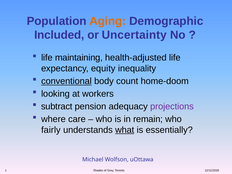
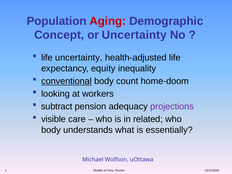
Aging colour: orange -> red
Included: Included -> Concept
life maintaining: maintaining -> uncertainty
where: where -> visible
remain: remain -> related
fairly at (51, 130): fairly -> body
what underline: present -> none
